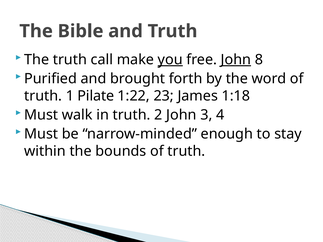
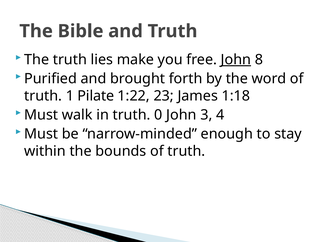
call: call -> lies
you underline: present -> none
2: 2 -> 0
